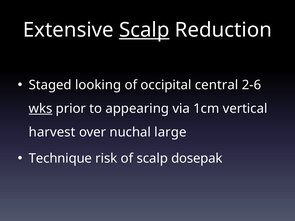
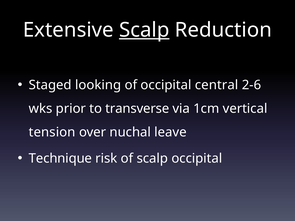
wks underline: present -> none
appearing: appearing -> transverse
harvest: harvest -> tension
large: large -> leave
scalp dosepak: dosepak -> occipital
